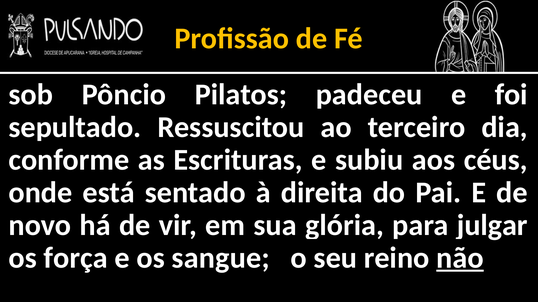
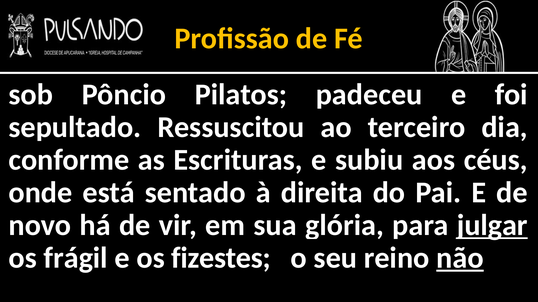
julgar underline: none -> present
força: força -> frágil
sangue: sangue -> fizestes
